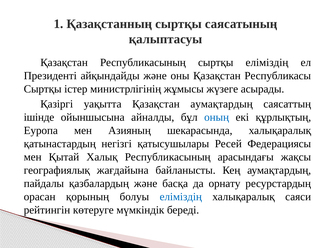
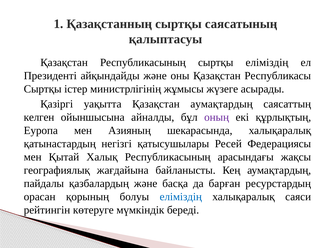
ішінде: ішінде -> келген
оның colour: blue -> purple
орнату: орнату -> барған
